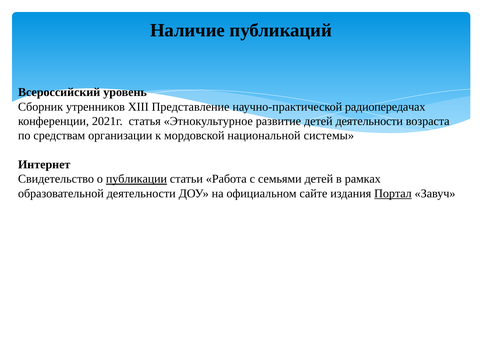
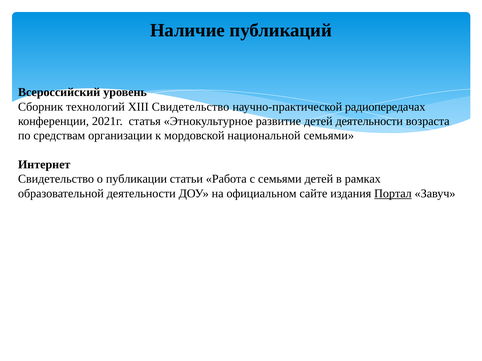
утренников: утренников -> технологий
XIII Представление: Представление -> Свидетельство
национальной системы: системы -> семьями
публикации underline: present -> none
